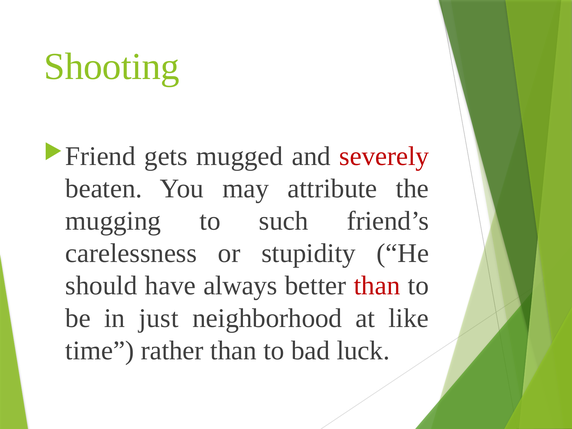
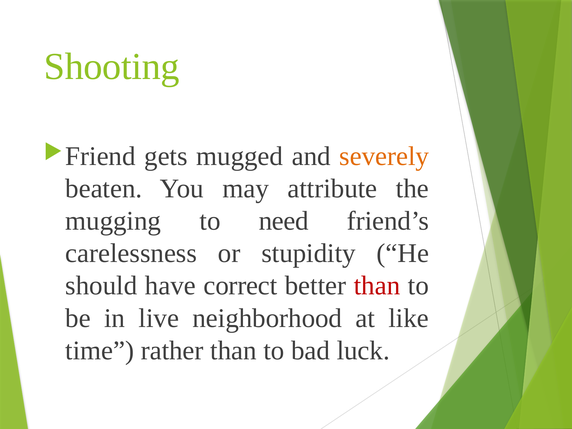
severely colour: red -> orange
such: such -> need
always: always -> correct
just: just -> live
